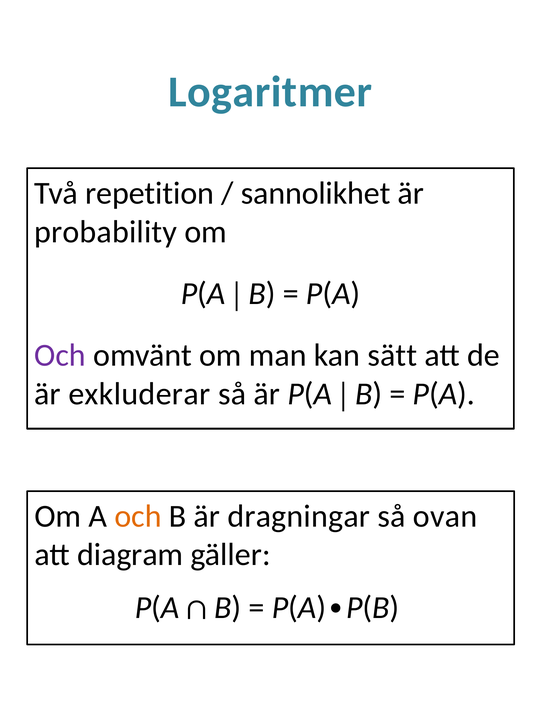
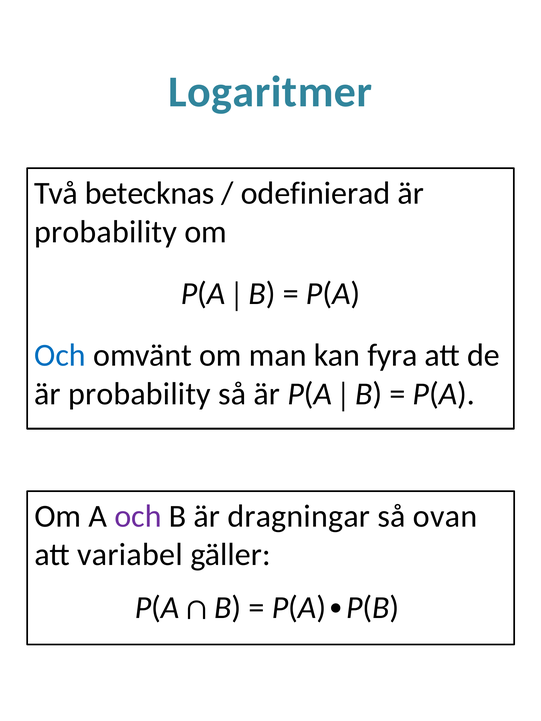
repetition: repetition -> betecknas
sannolikhet: sannolikhet -> odefinierad
Och at (60, 355) colour: purple -> blue
sätt: sätt -> fyra
exkluderar at (139, 394): exkluderar -> probability
och at (138, 516) colour: orange -> purple
diagram: diagram -> variabel
